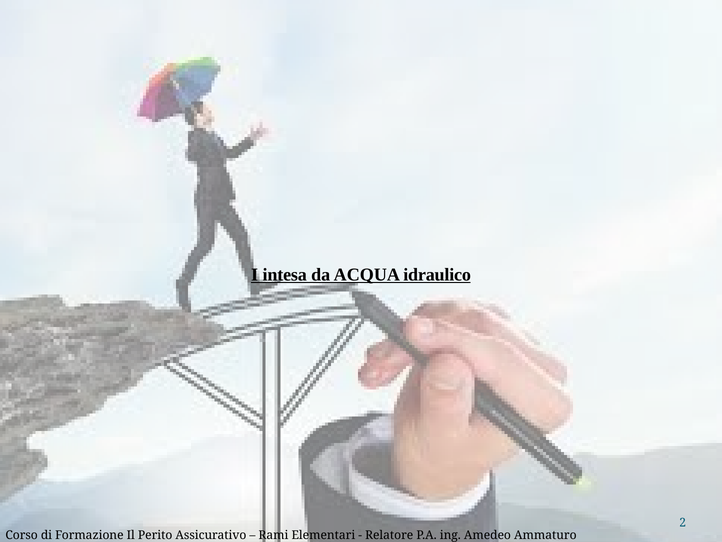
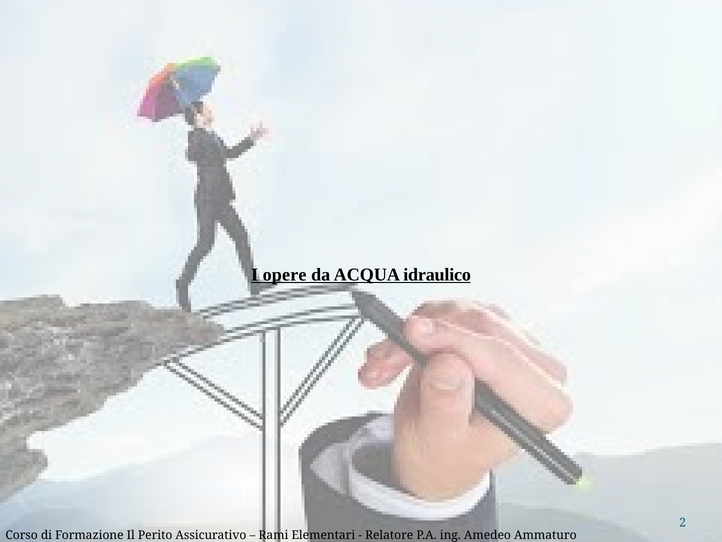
intesa: intesa -> opere
